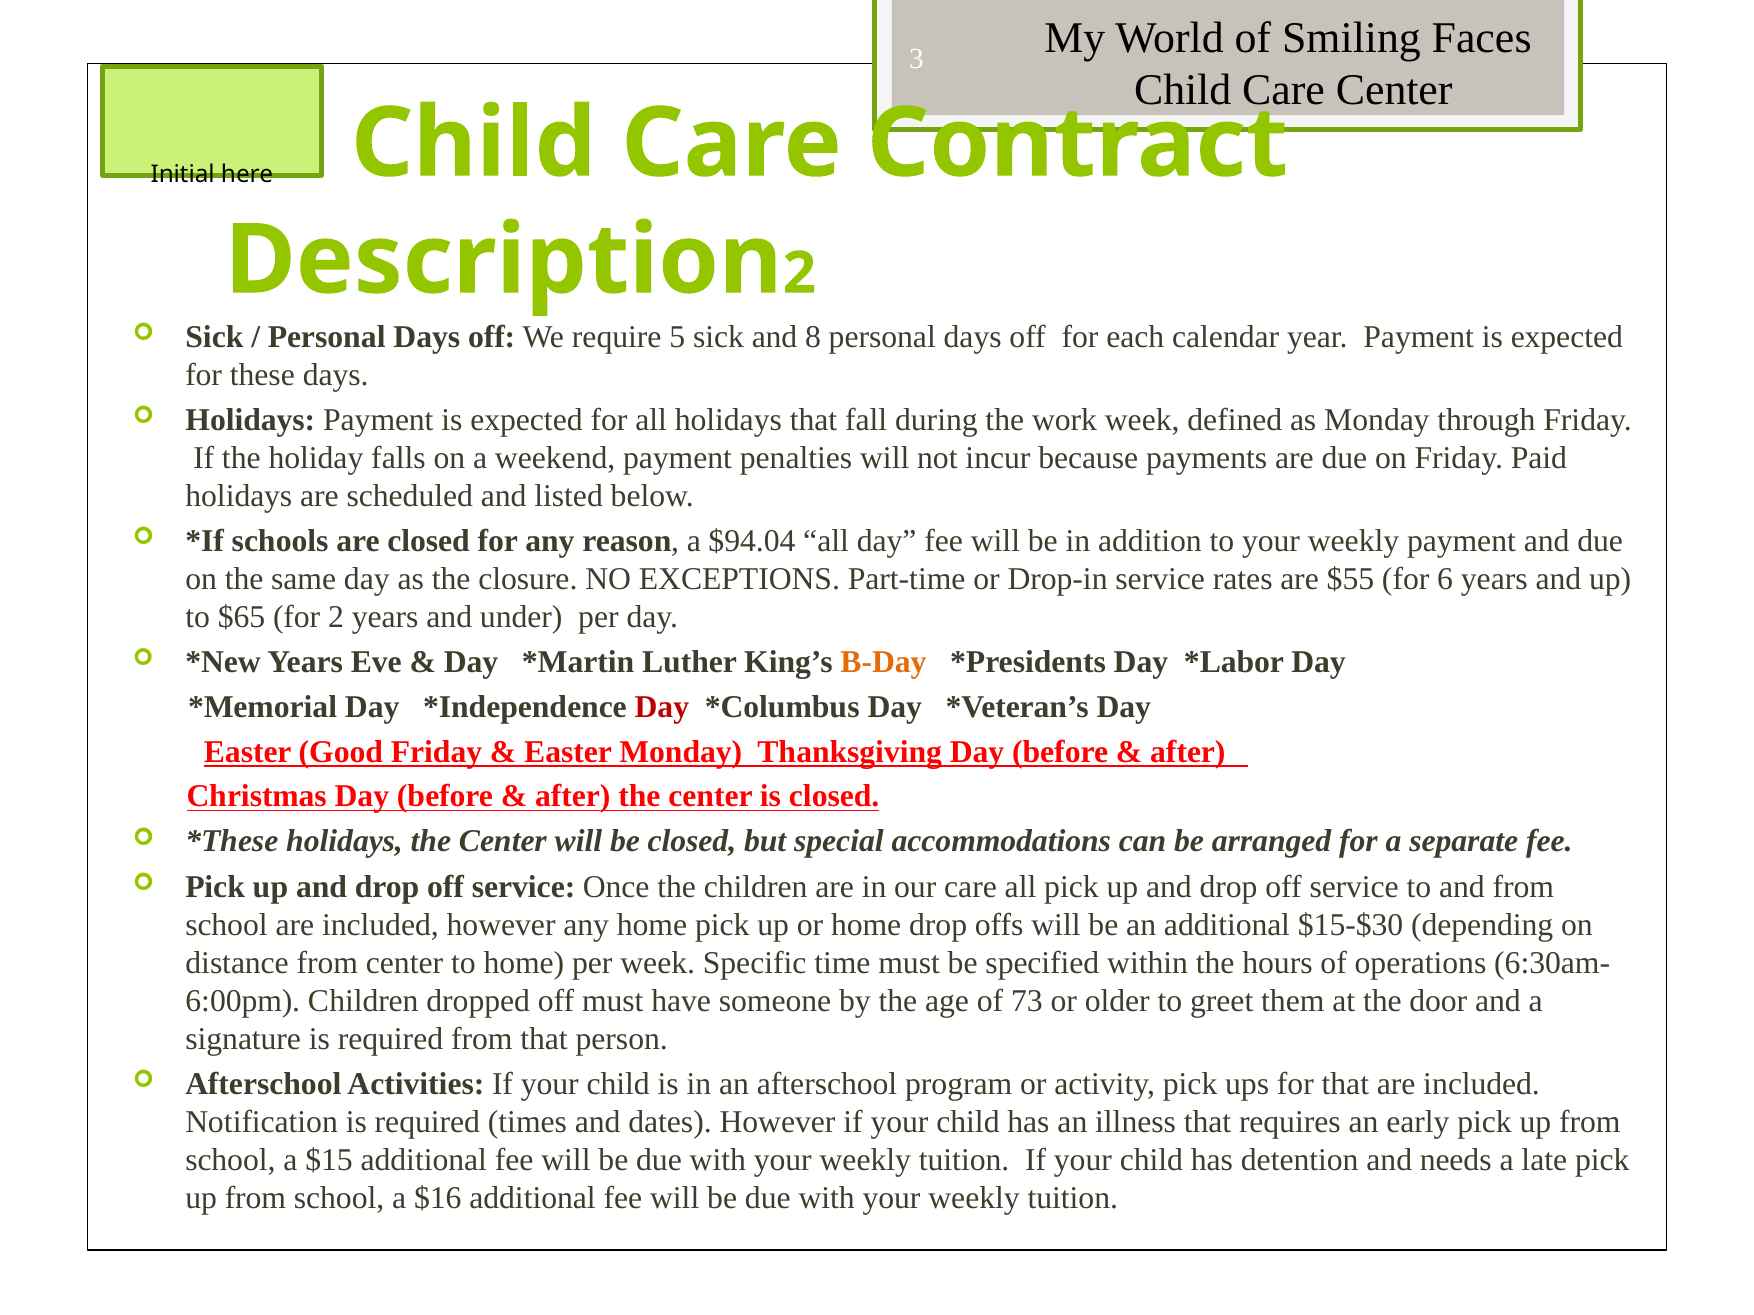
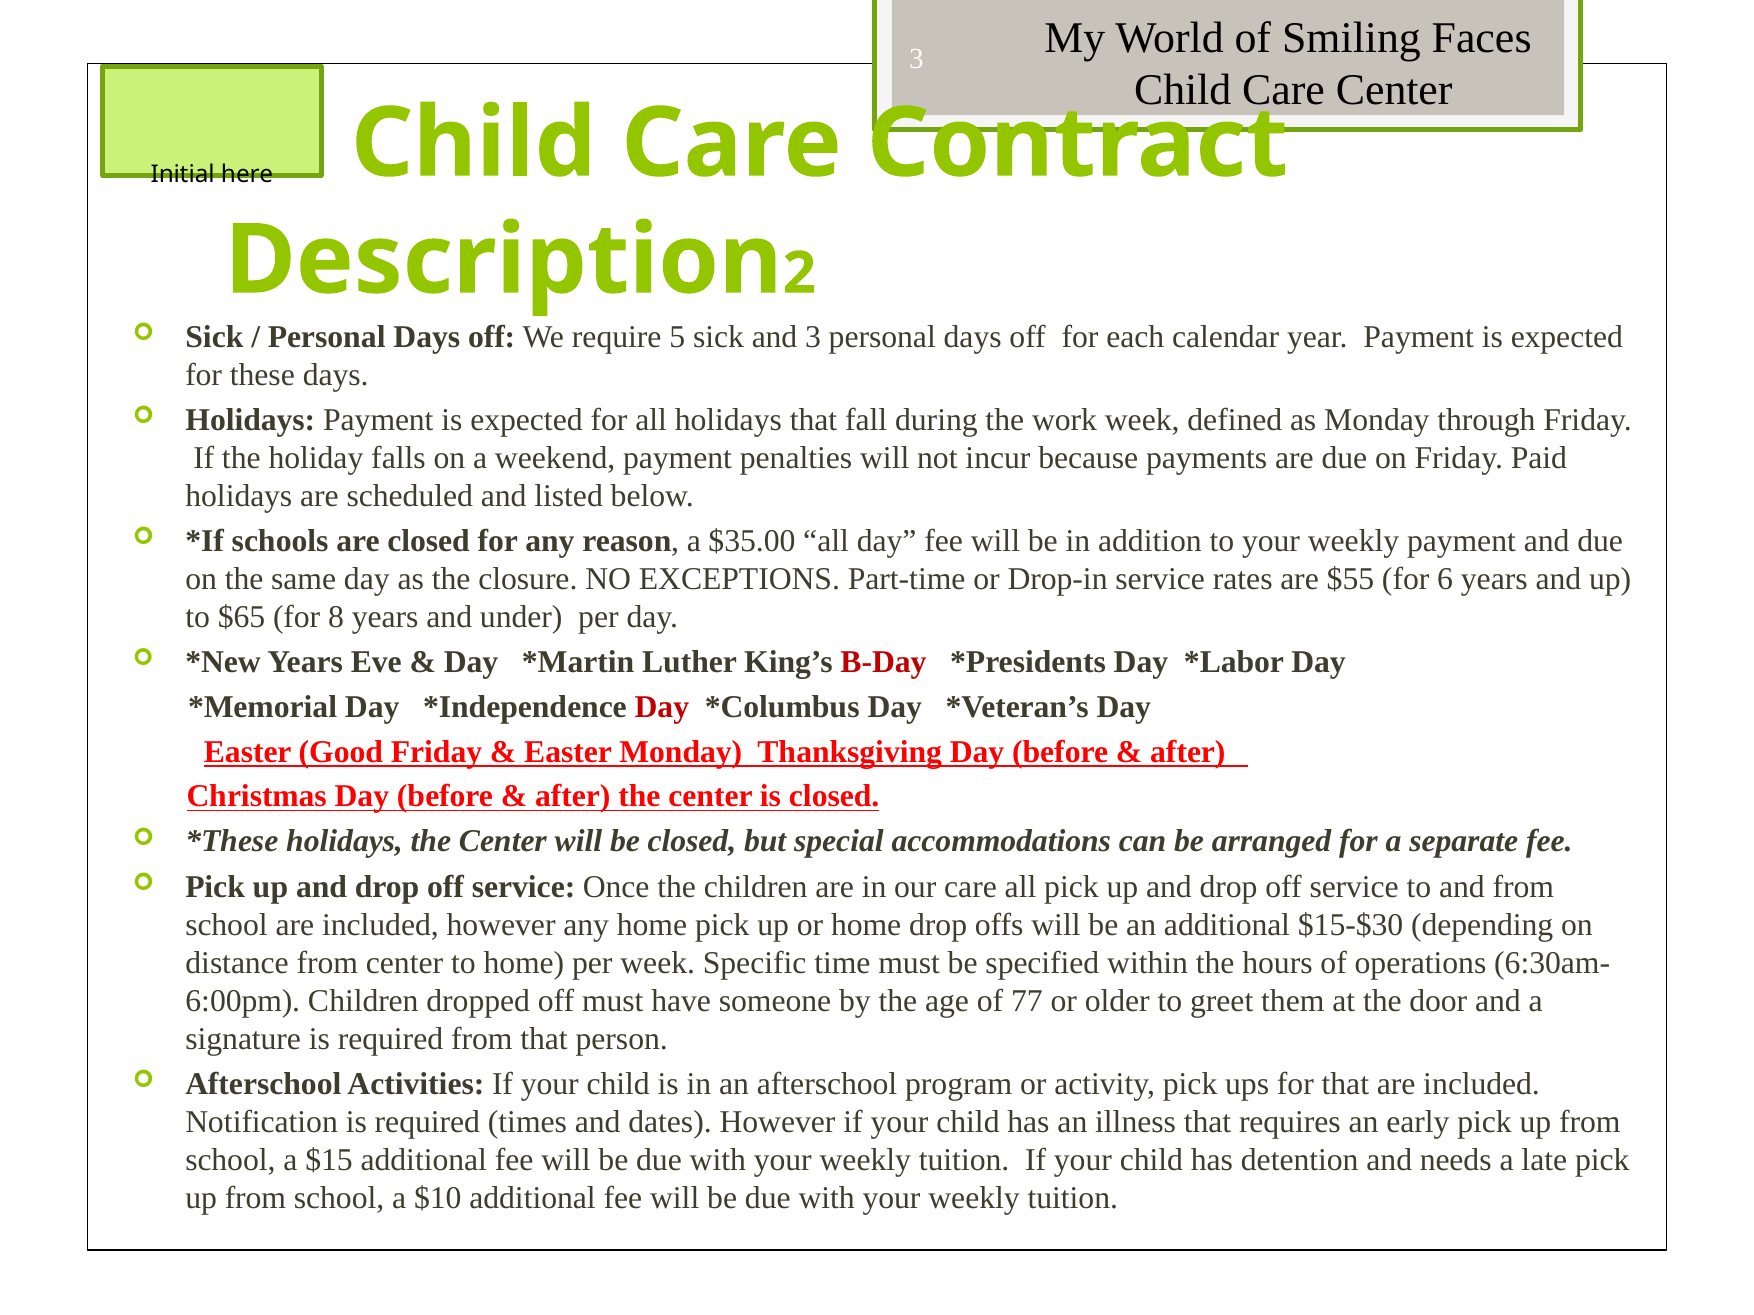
8 at (813, 337): 8 -> 3
$94.04: $94.04 -> $35.00
for 2: 2 -> 8
B-Day colour: orange -> red
73: 73 -> 77
$16: $16 -> $10
